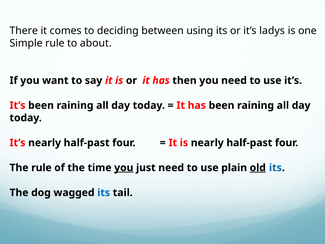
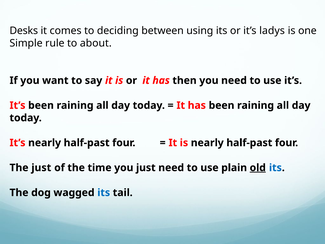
There: There -> Desks
The rule: rule -> just
you at (124, 168) underline: present -> none
